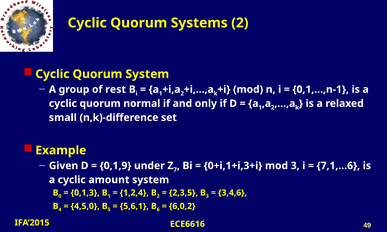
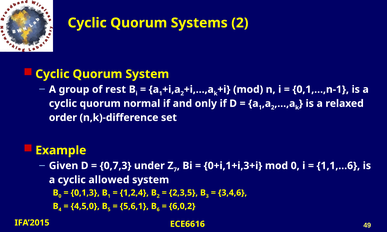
small: small -> order
0,1,9: 0,1,9 -> 0,7,3
mod 3: 3 -> 0
7,1,…6: 7,1,…6 -> 1,1,…6
amount: amount -> allowed
